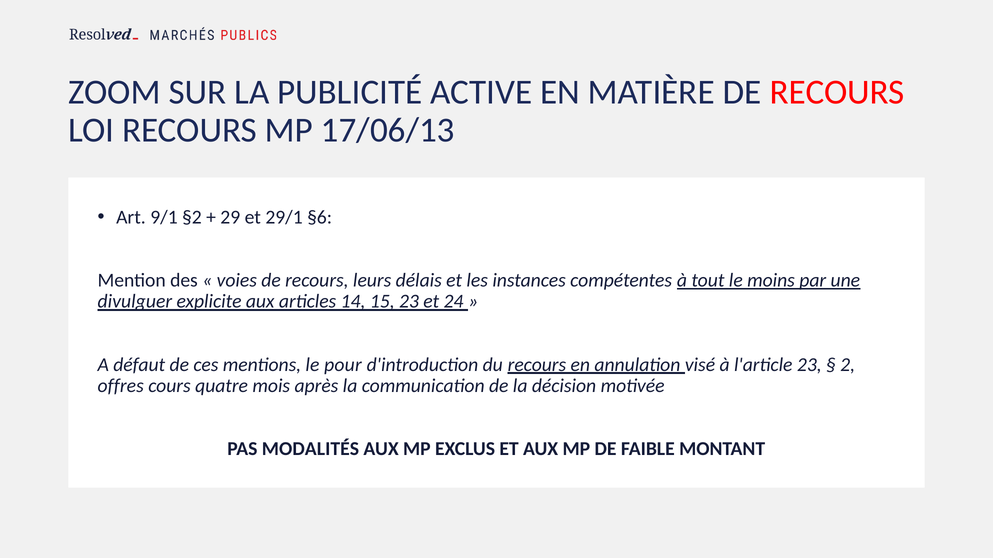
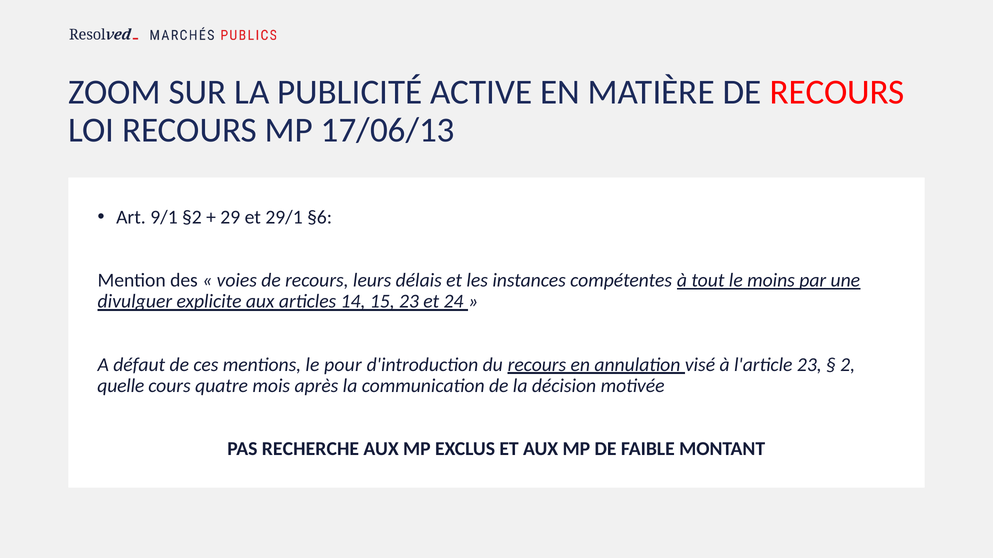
offres: offres -> quelle
MODALITÉS: MODALITÉS -> RECHERCHE
